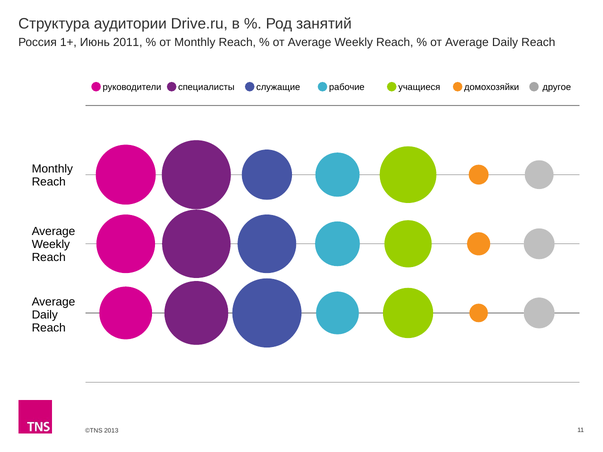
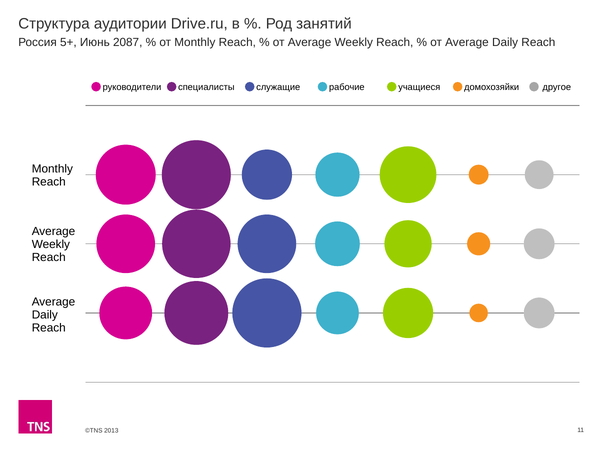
1+: 1+ -> 5+
2011: 2011 -> 2087
